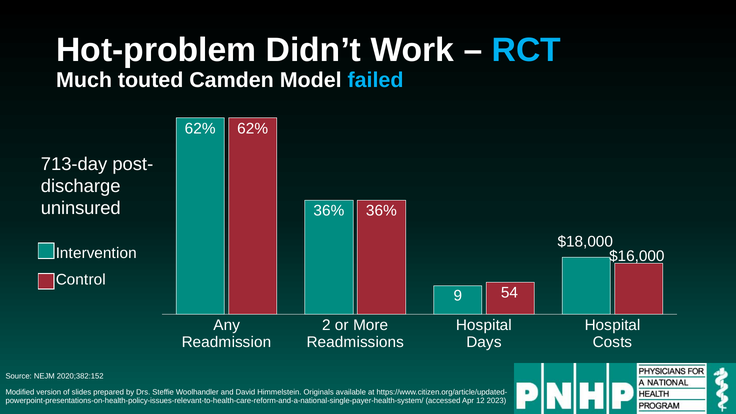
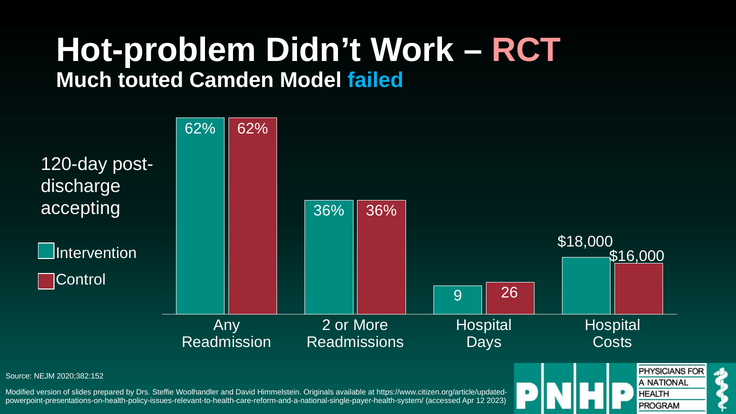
RCT colour: light blue -> pink
713-day: 713-day -> 120-day
uninsured: uninsured -> accepting
54: 54 -> 26
